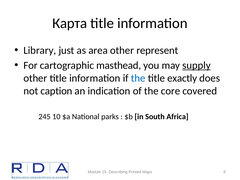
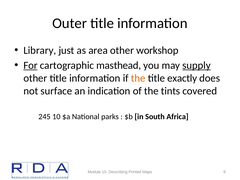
Карта: Карта -> Outer
represent: represent -> workshop
For underline: none -> present
the at (138, 78) colour: blue -> orange
caption: caption -> surface
core: core -> tints
